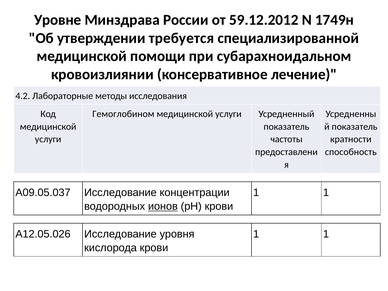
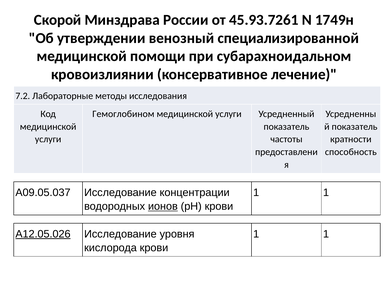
Уровне: Уровне -> Скорой
59.12.2012: 59.12.2012 -> 45.93.7261
требуется: требуется -> венозный
4.2: 4.2 -> 7.2
A12.05.026 underline: none -> present
